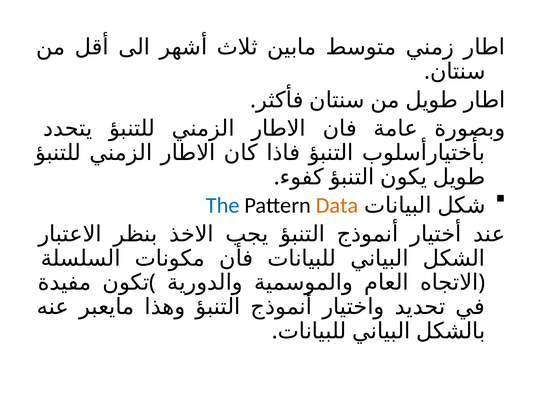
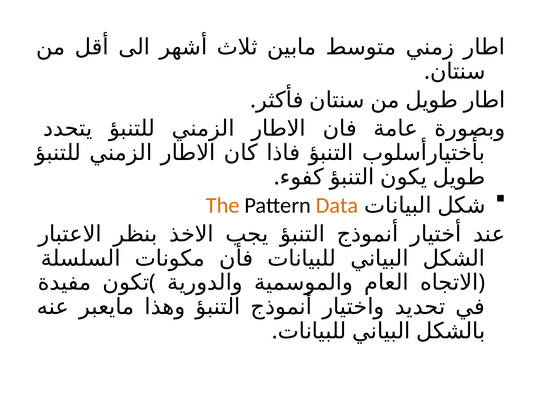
The colour: blue -> orange
